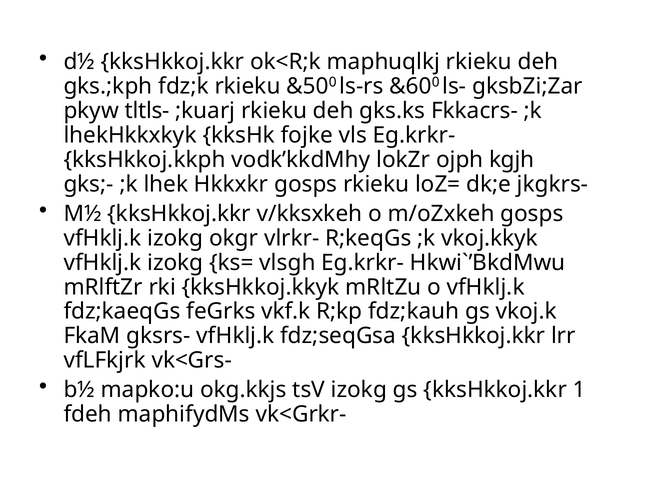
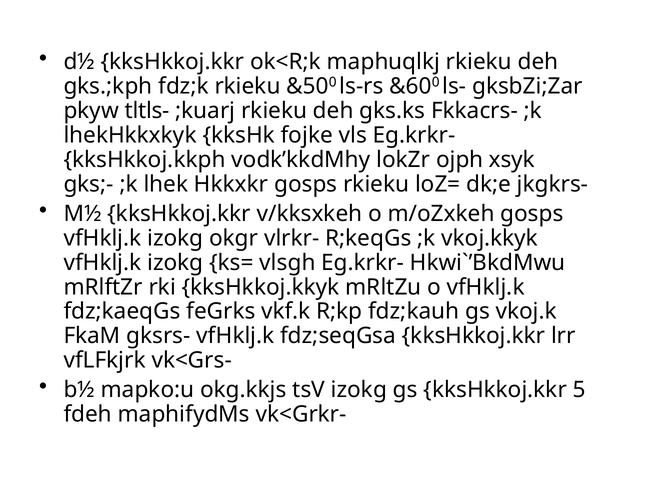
kgjh: kgjh -> xsyk
1: 1 -> 5
